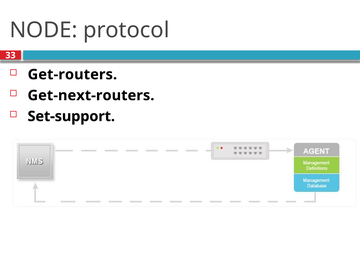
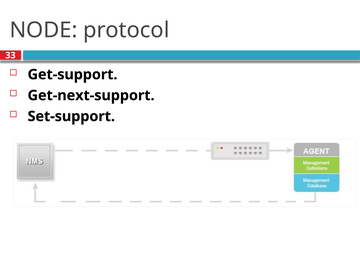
Get-routers: Get-routers -> Get-support
Get-next-routers: Get-next-routers -> Get-next-support
